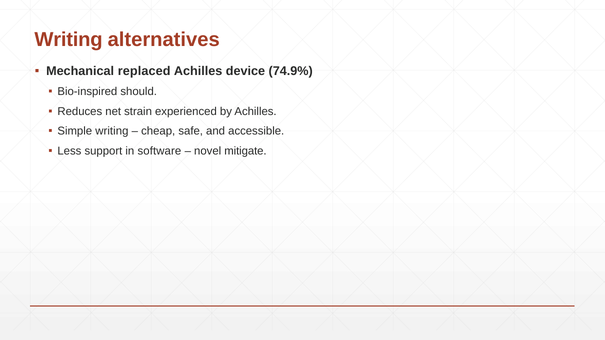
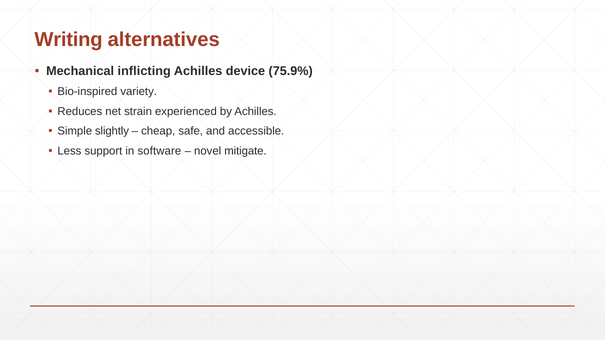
replaced: replaced -> inflicting
74.9%: 74.9% -> 75.9%
should: should -> variety
Simple writing: writing -> slightly
